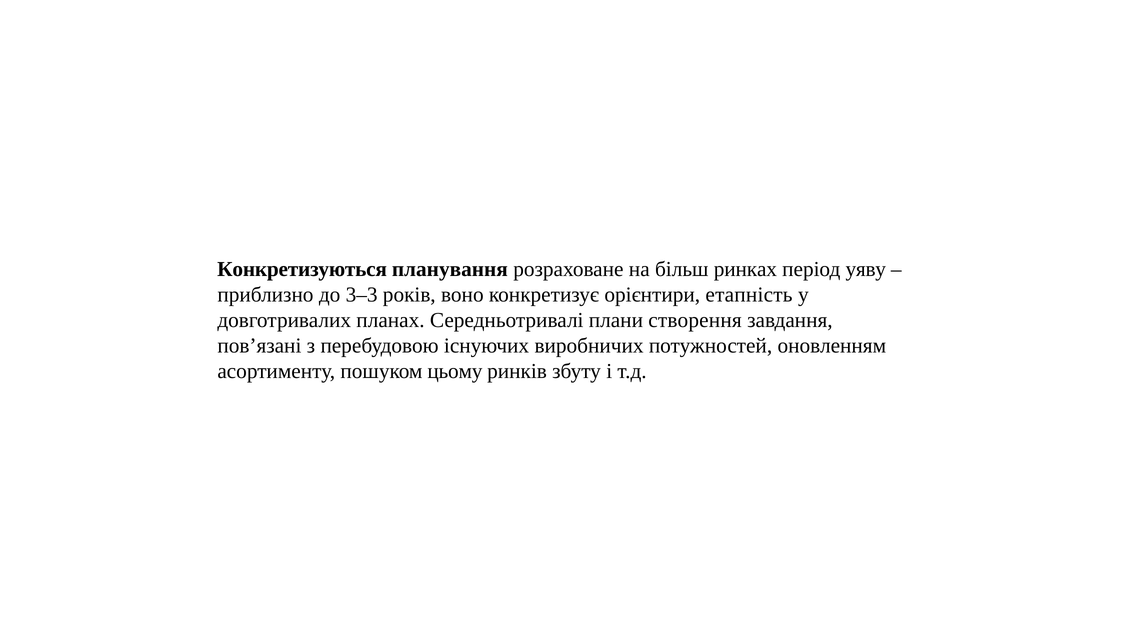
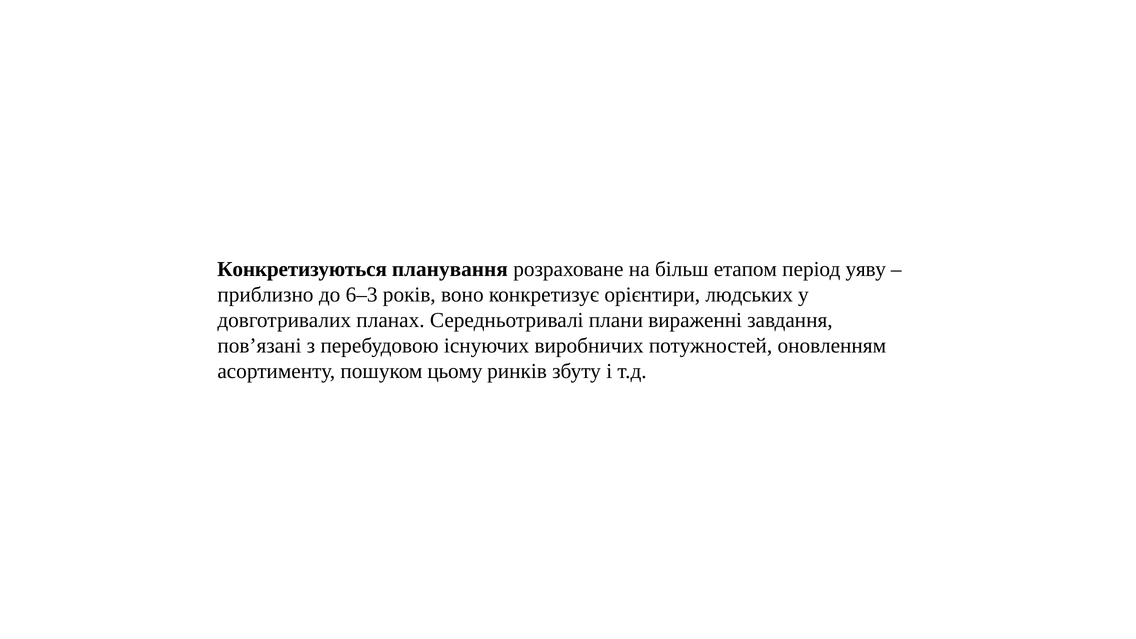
ринках: ринках -> етапом
3–3: 3–3 -> 6–3
етапність: етапність -> людських
створення: створення -> вираженні
